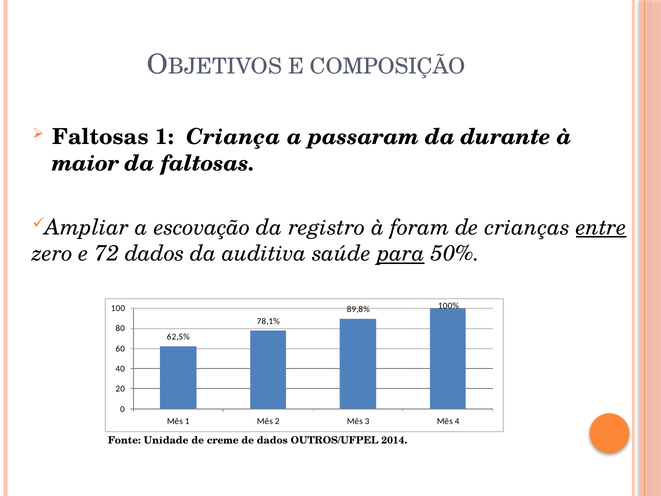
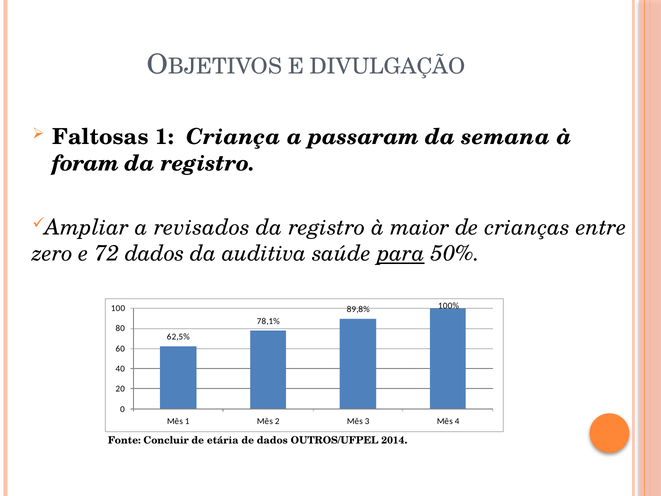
COMPOSIÇÃO: COMPOSIÇÃO -> DIVULGAÇÃO
durante: durante -> semana
maior: maior -> foram
faltosas at (208, 163): faltosas -> registro
escovação: escovação -> revisados
foram: foram -> maior
entre underline: present -> none
Unidade: Unidade -> Concluir
creme: creme -> etária
